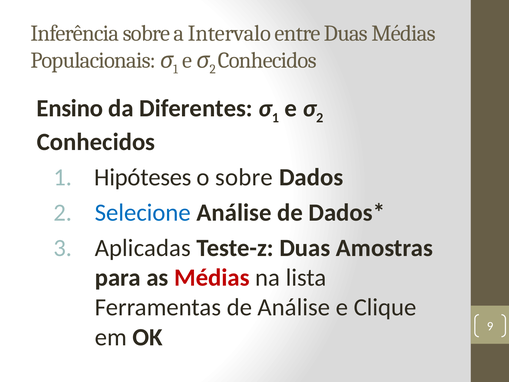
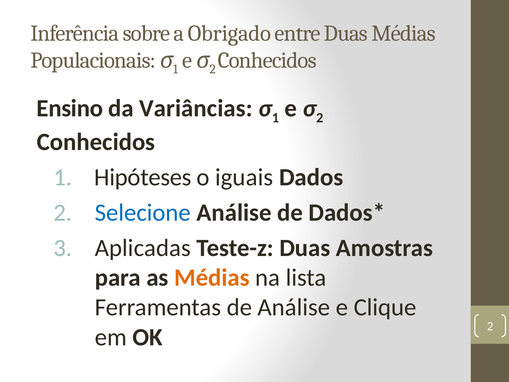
Intervalo: Intervalo -> Obrigado
Diferentes: Diferentes -> Variâncias
o sobre: sobre -> iguais
Médias at (212, 278) colour: red -> orange
OK 9: 9 -> 2
